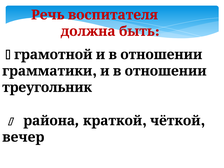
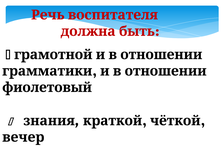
треугольник: треугольник -> фиолетовый
района: района -> знания
